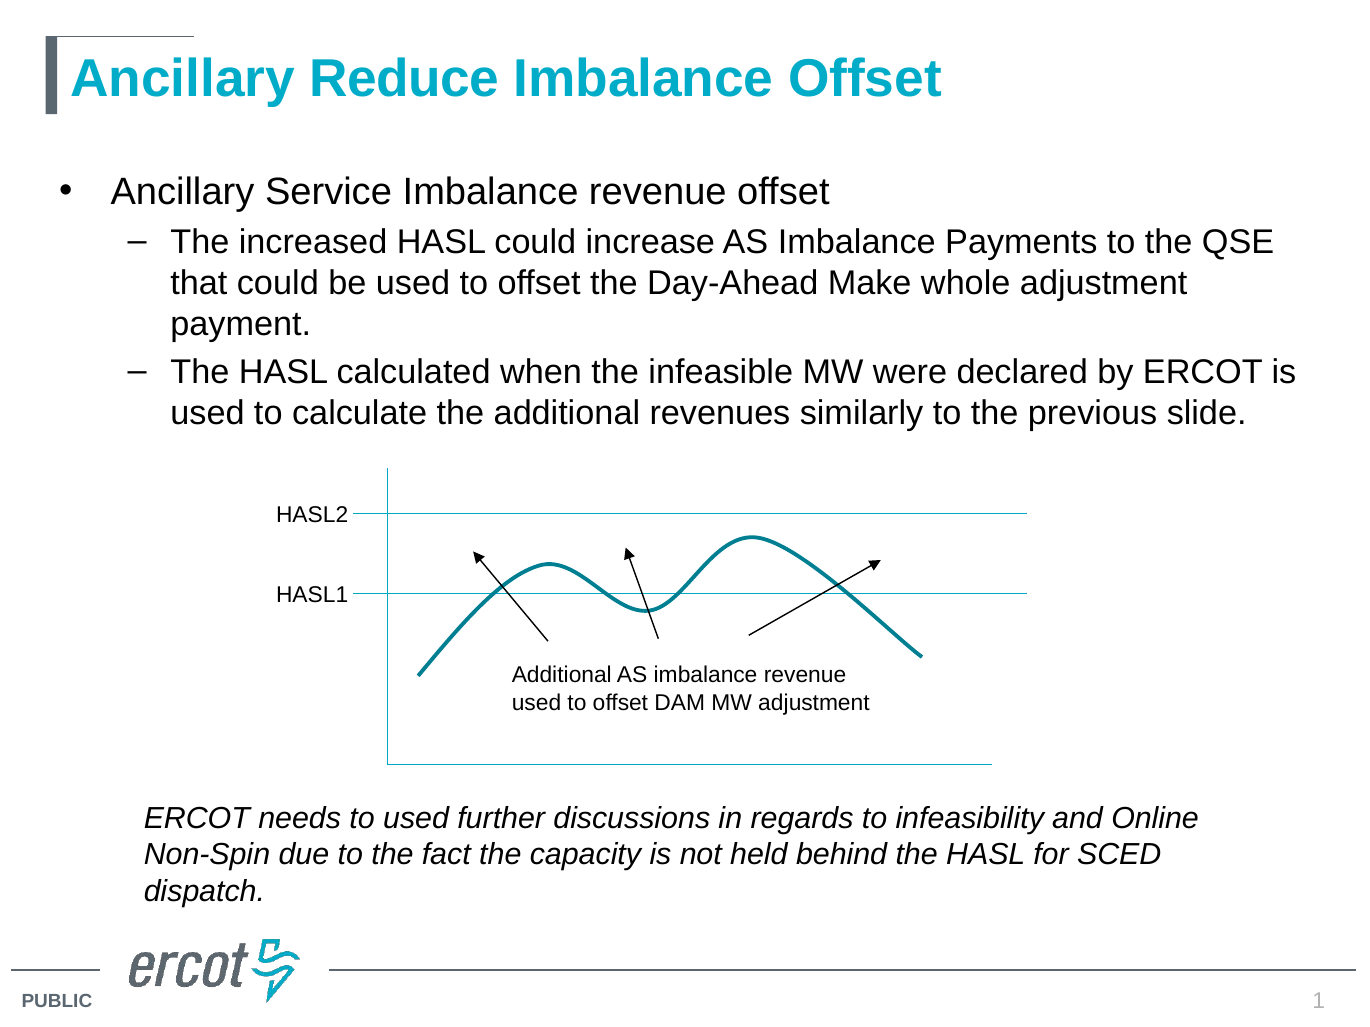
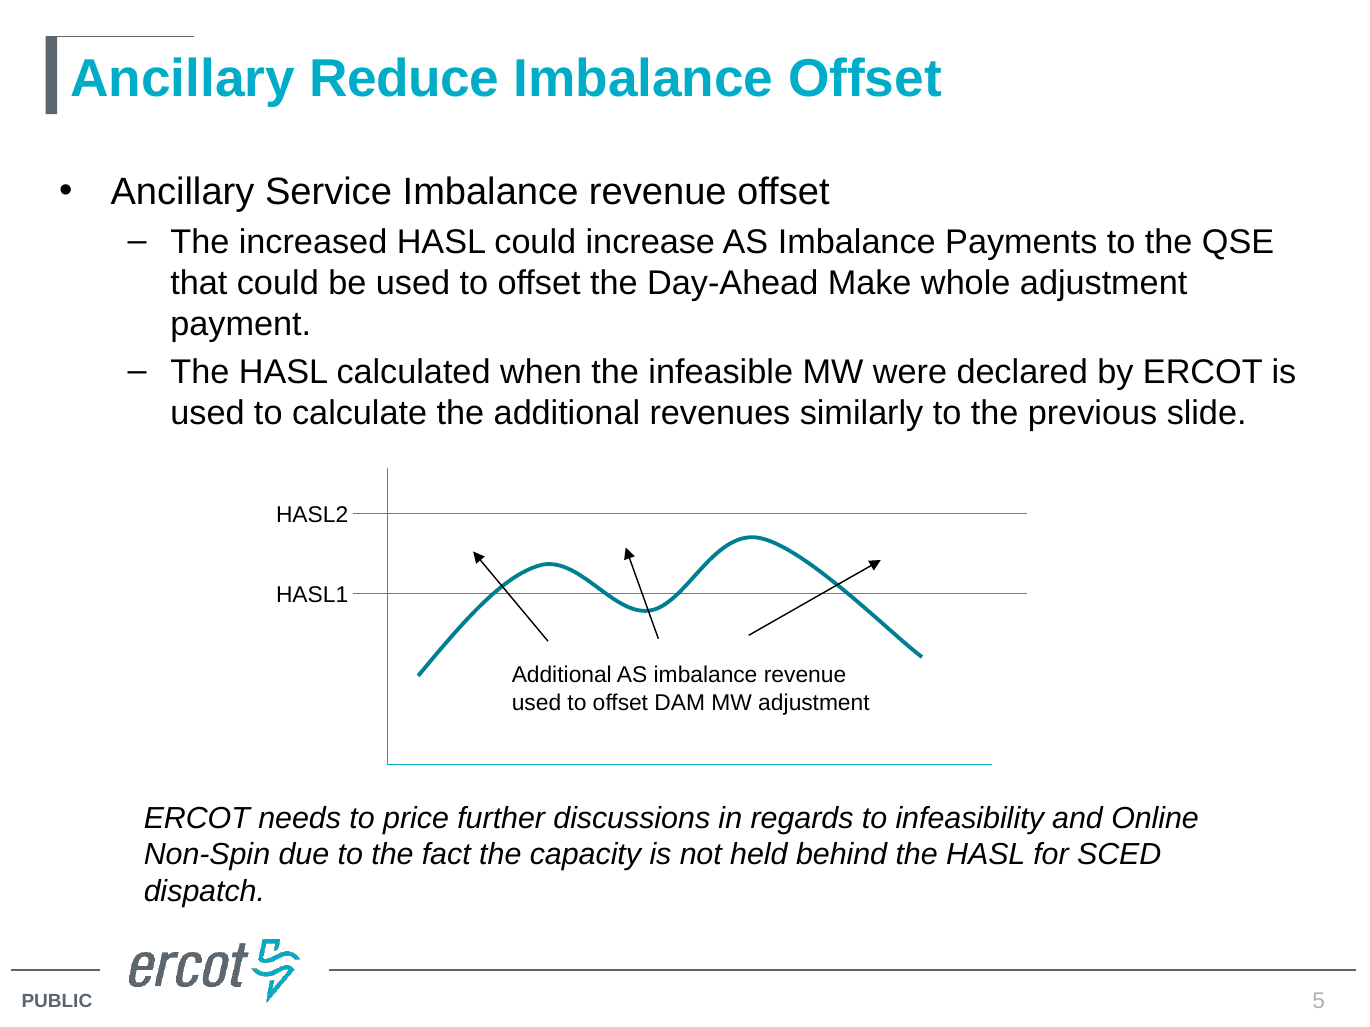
to used: used -> price
1: 1 -> 5
